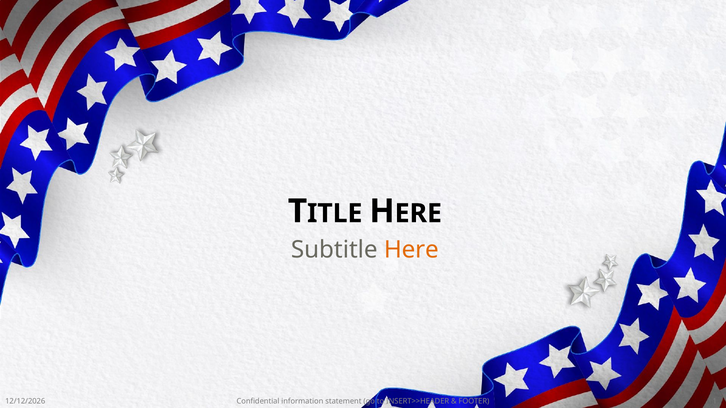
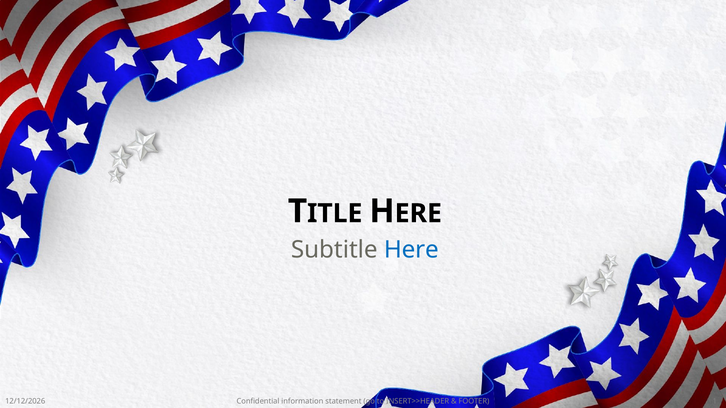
Here colour: orange -> blue
